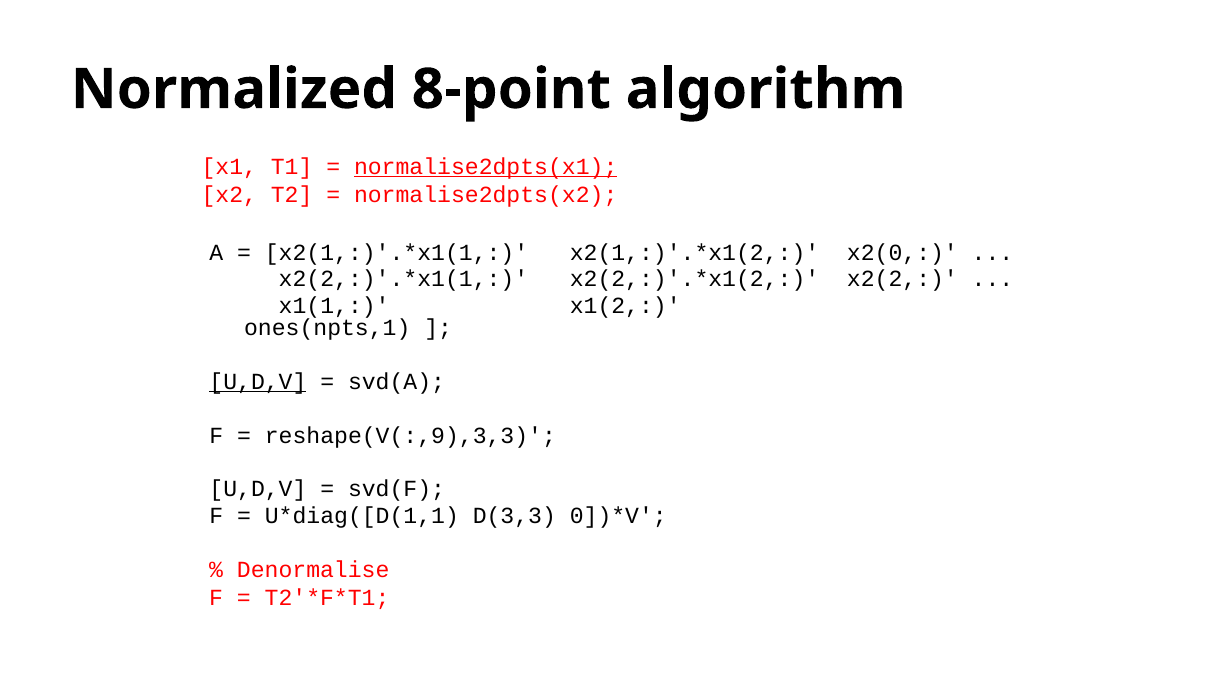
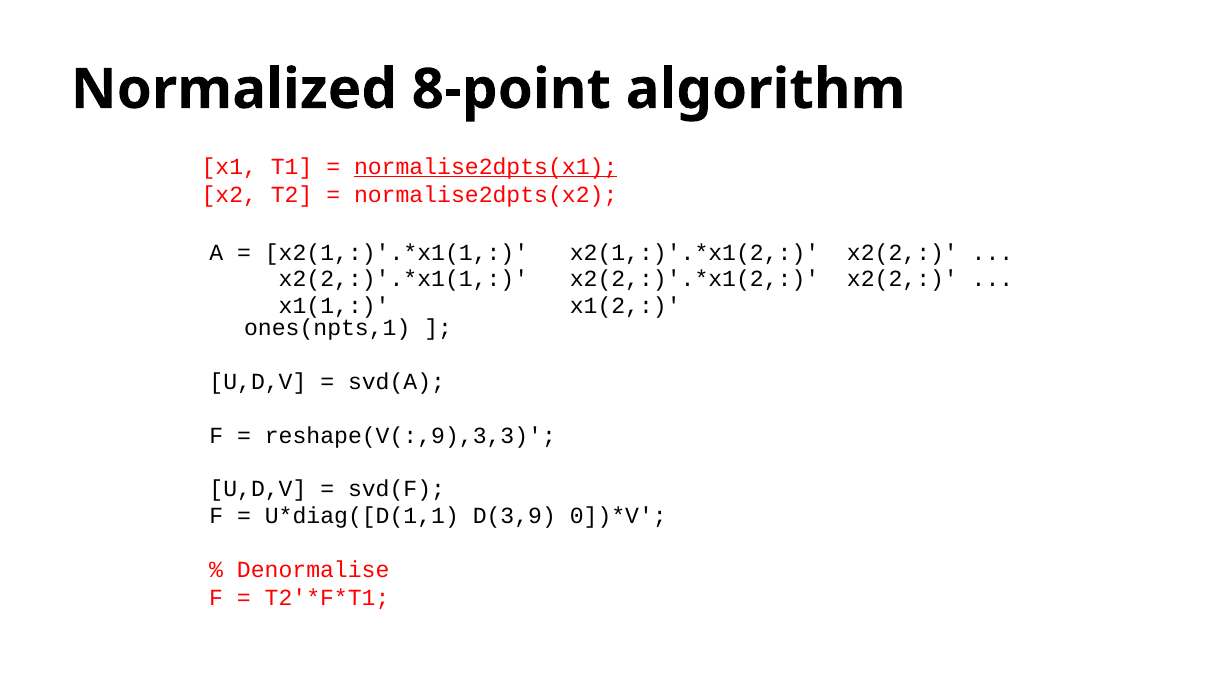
x2(0 at (902, 252): x2(0 -> x2(2
U,D,V at (258, 382) underline: present -> none
D(3,3: D(3,3 -> D(3,9
